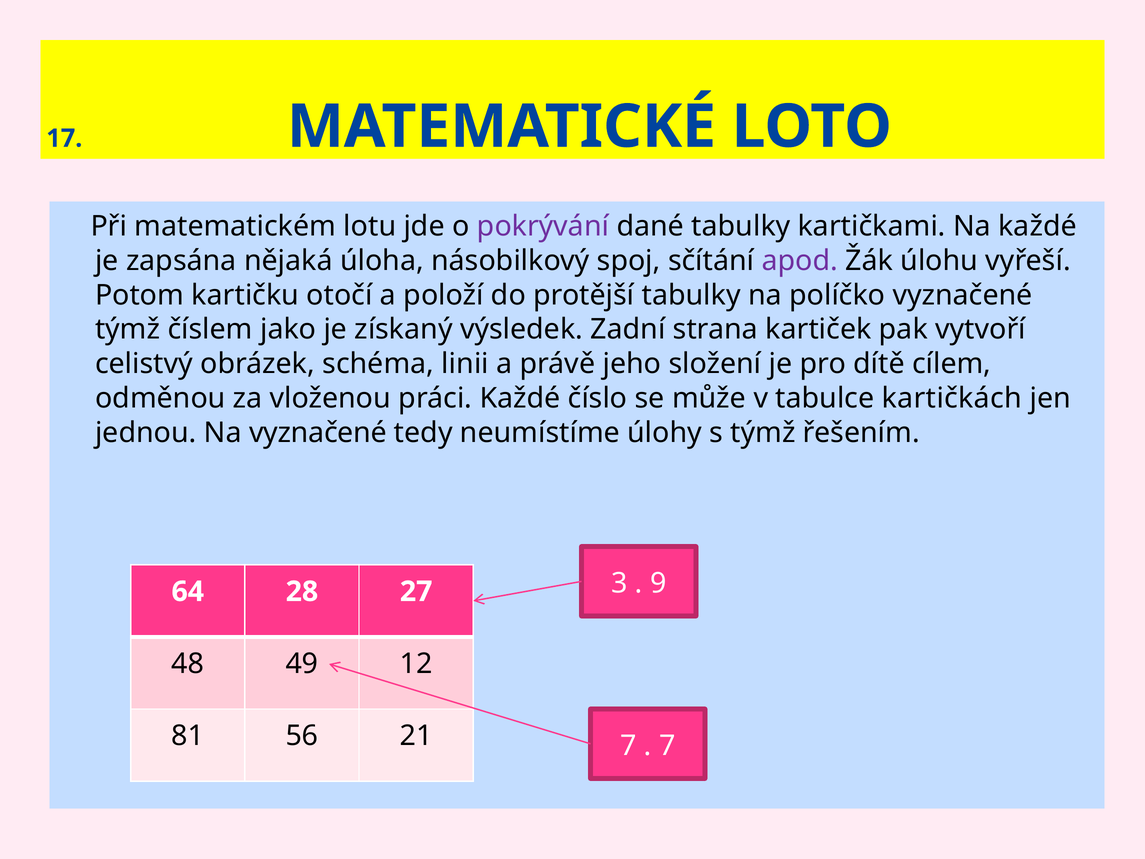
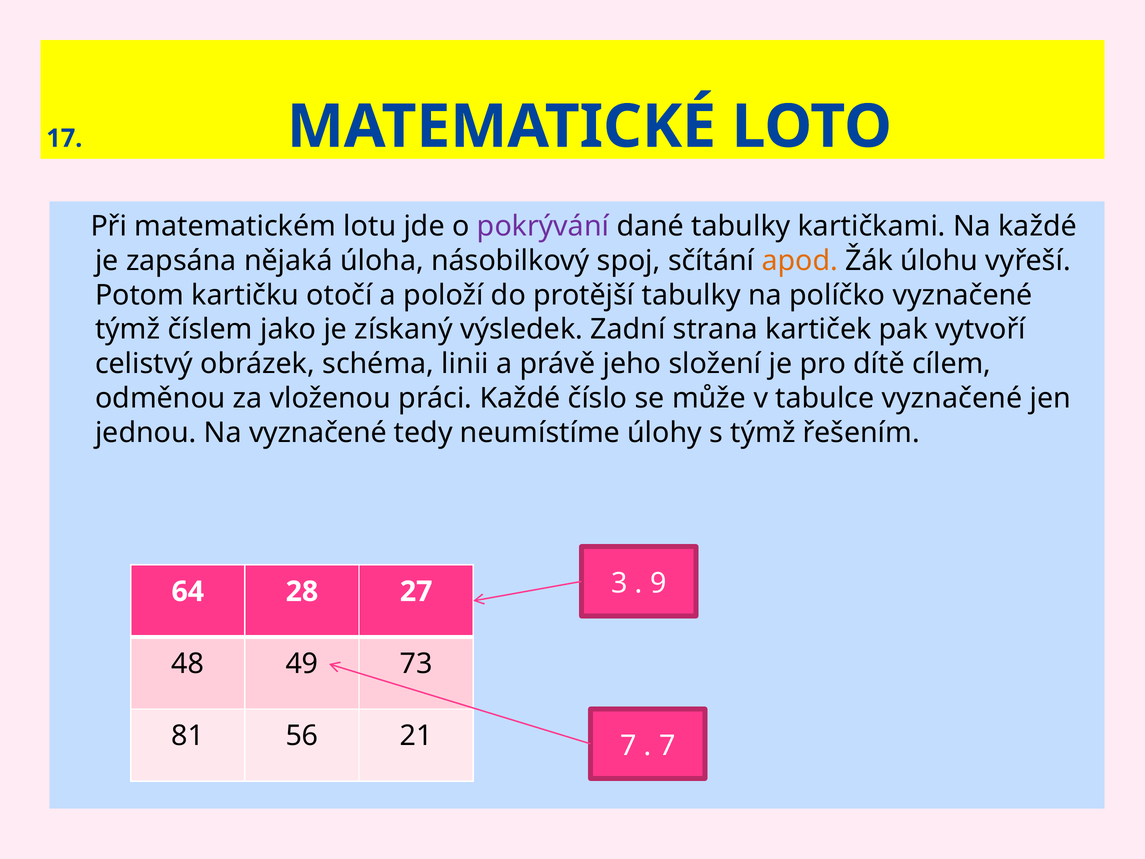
apod colour: purple -> orange
tabulce kartičkách: kartičkách -> vyznačené
12: 12 -> 73
